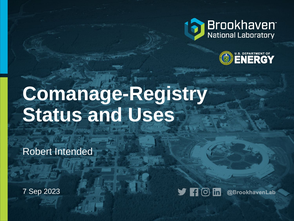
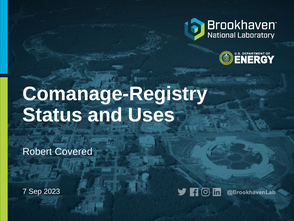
Intended: Intended -> Covered
